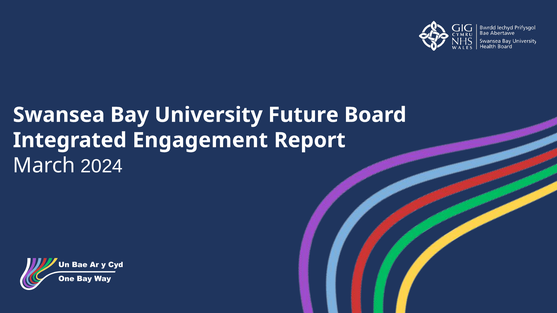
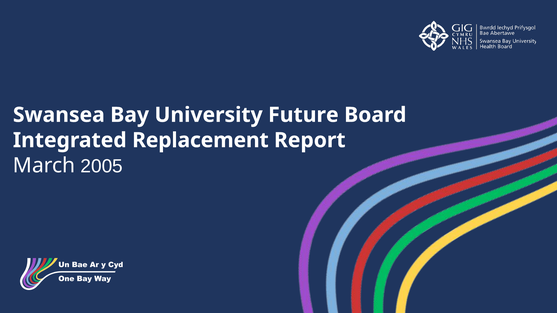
Engagement: Engagement -> Replacement
2024: 2024 -> 2005
